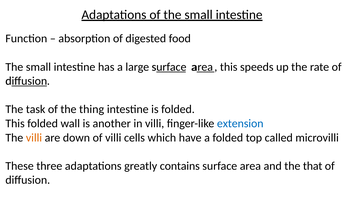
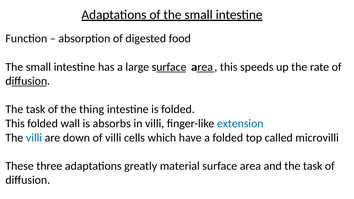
another: another -> absorbs
villi at (34, 138) colour: orange -> blue
contains: contains -> material
and the that: that -> task
